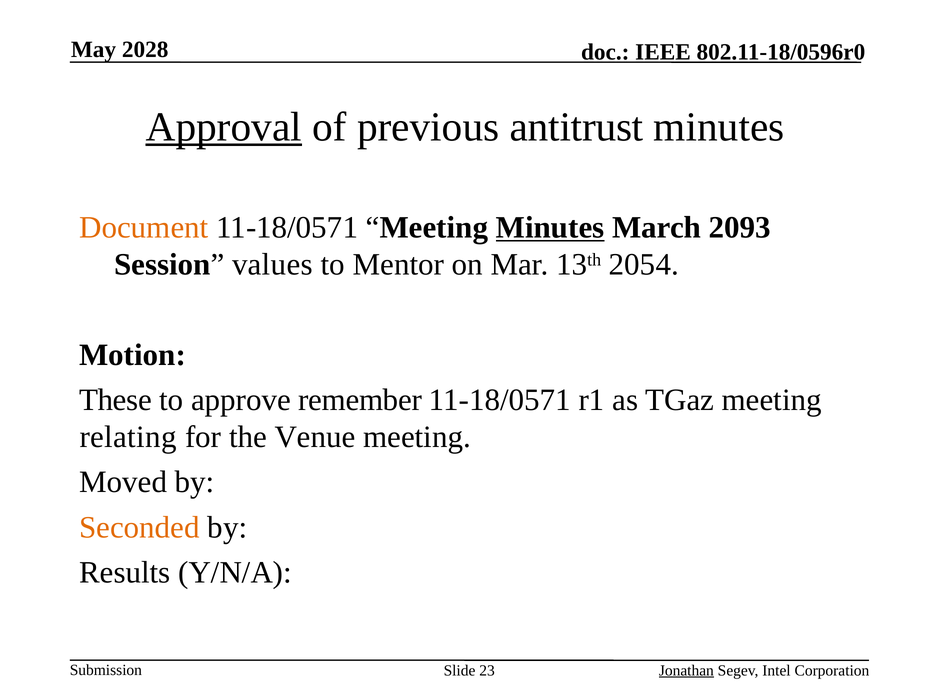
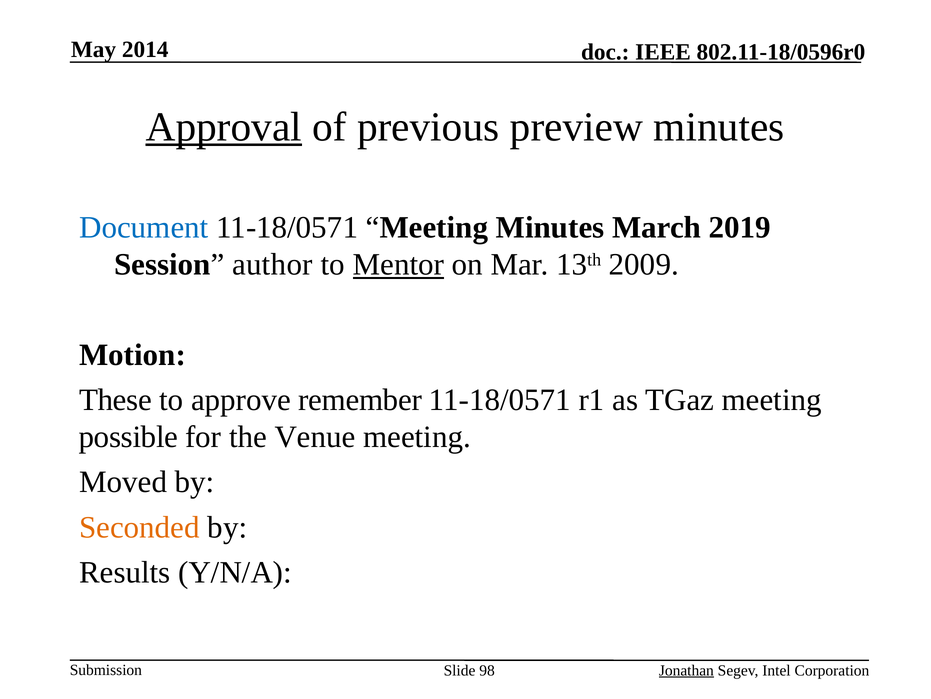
2028: 2028 -> 2014
antitrust: antitrust -> preview
Document colour: orange -> blue
Minutes at (550, 227) underline: present -> none
2093: 2093 -> 2019
values: values -> author
Mentor underline: none -> present
2054: 2054 -> 2009
relating: relating -> possible
23: 23 -> 98
